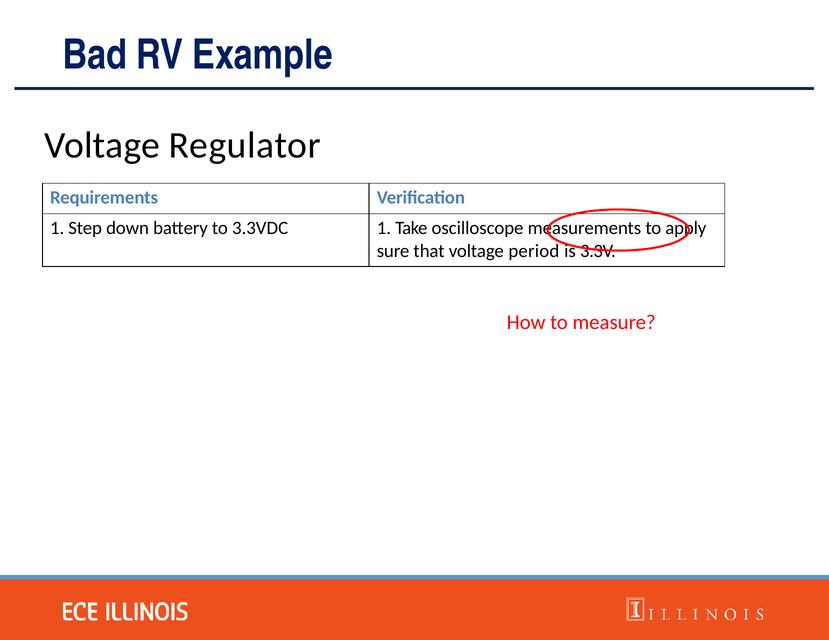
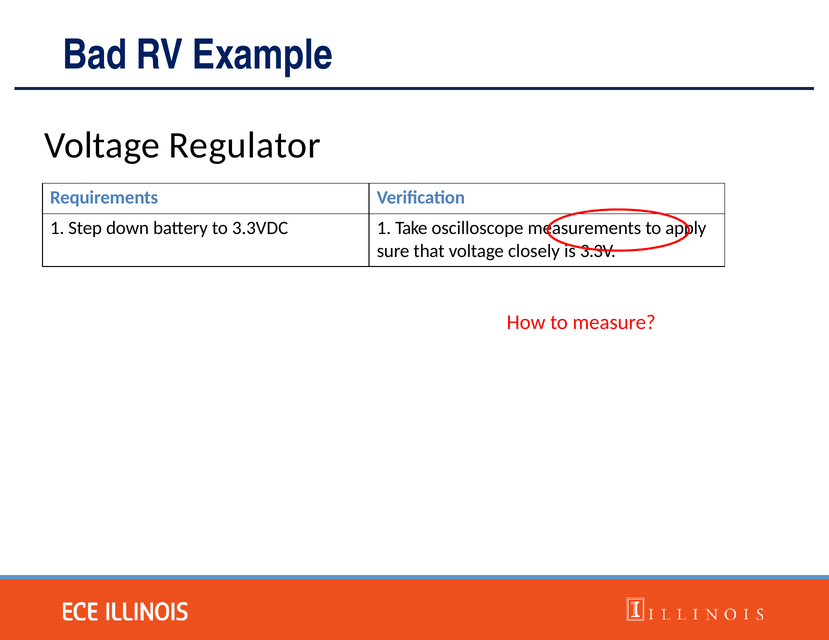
period: period -> closely
